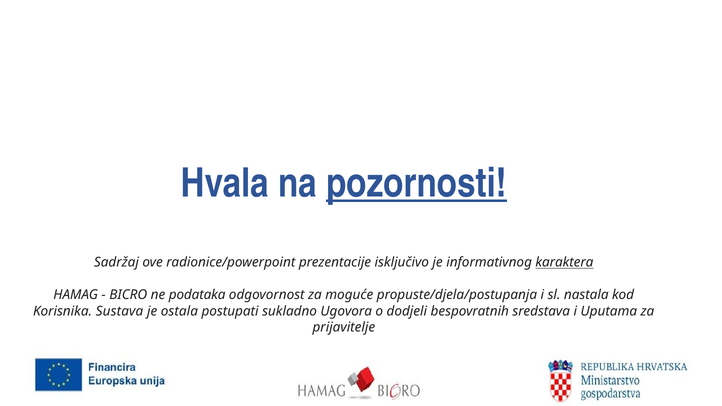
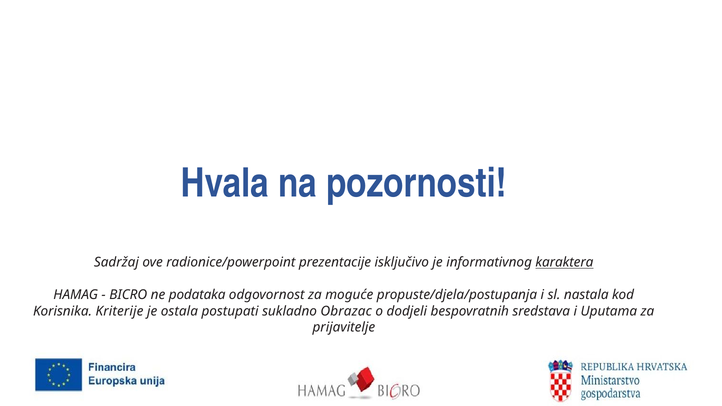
pozornosti underline: present -> none
Sustava: Sustava -> Kriterije
Ugovora: Ugovora -> Obrazac
